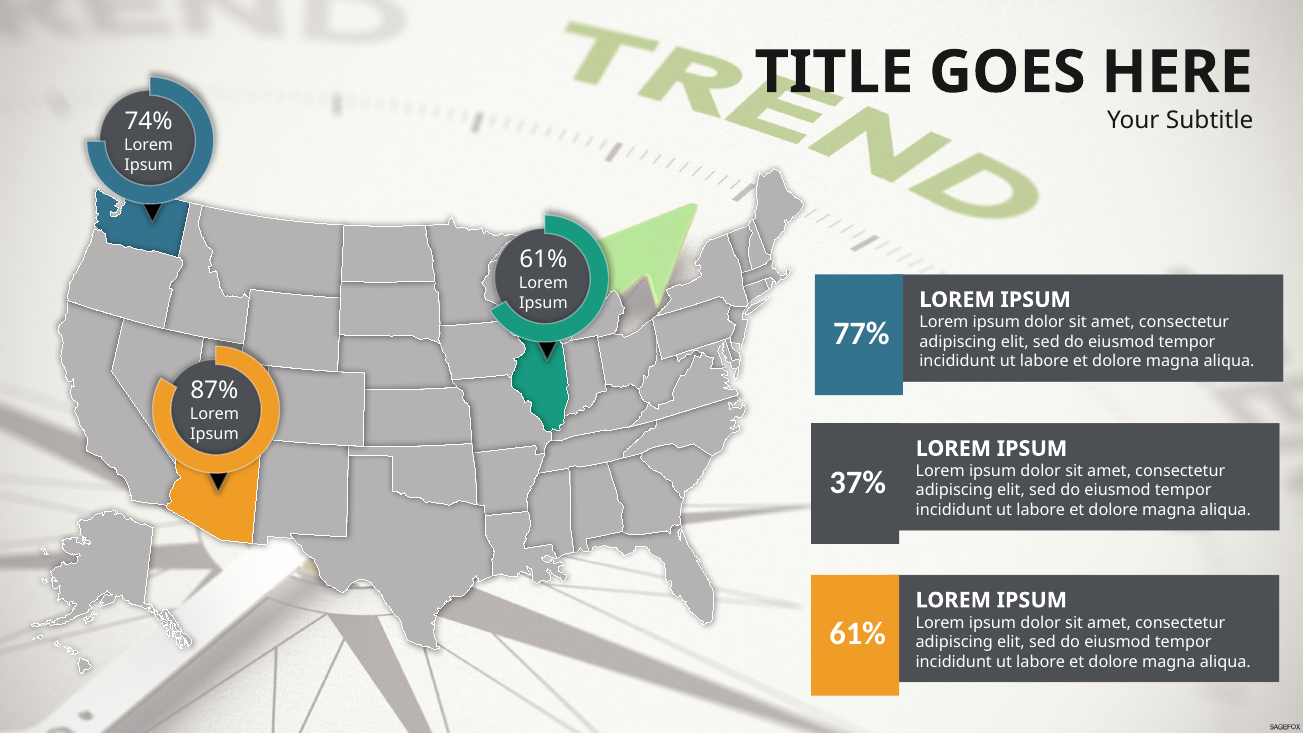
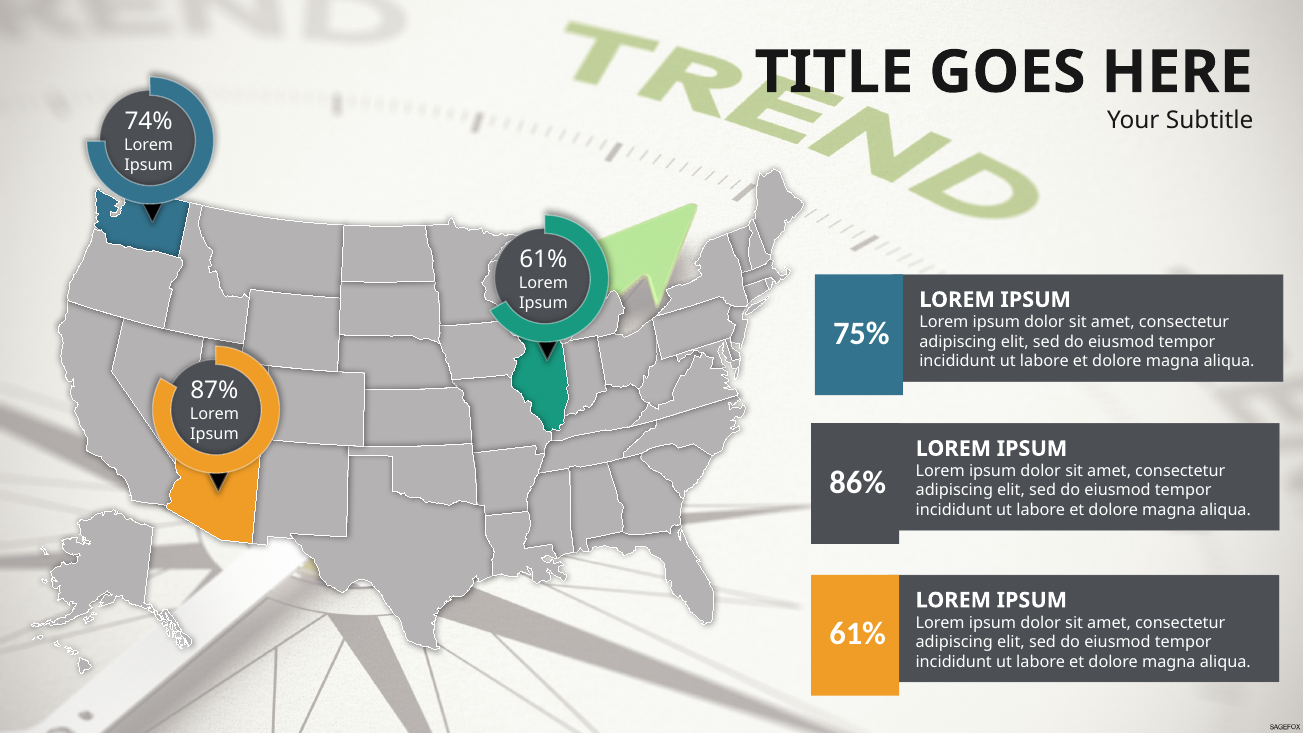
77%: 77% -> 75%
37%: 37% -> 86%
